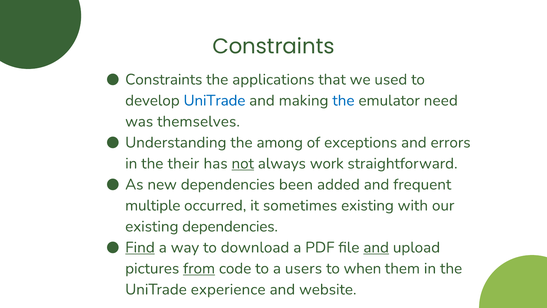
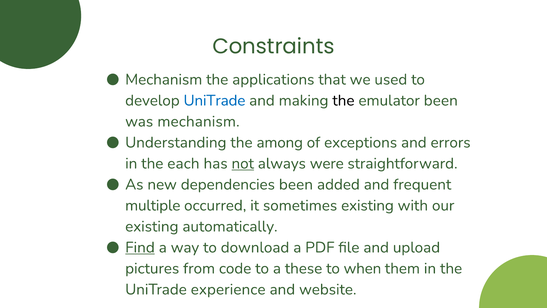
Constraints at (164, 79): Constraints -> Mechanism
the at (343, 100) colour: blue -> black
emulator need: need -> been
was themselves: themselves -> mechanism
their: their -> each
work: work -> were
existing dependencies: dependencies -> automatically
and at (376, 247) underline: present -> none
from underline: present -> none
users: users -> these
